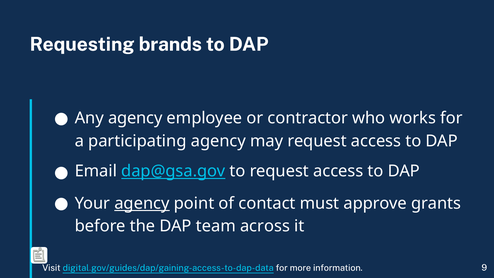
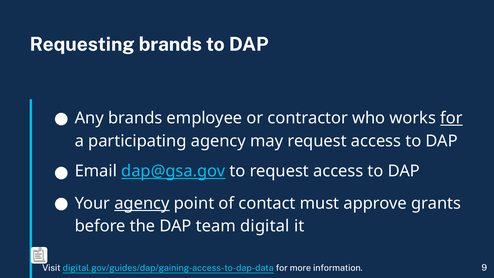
Any agency: agency -> brands
for at (451, 118) underline: none -> present
across: across -> digital
